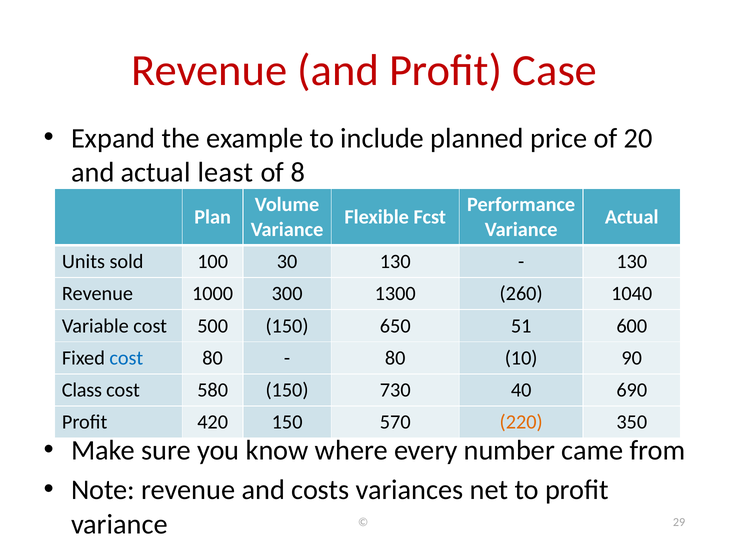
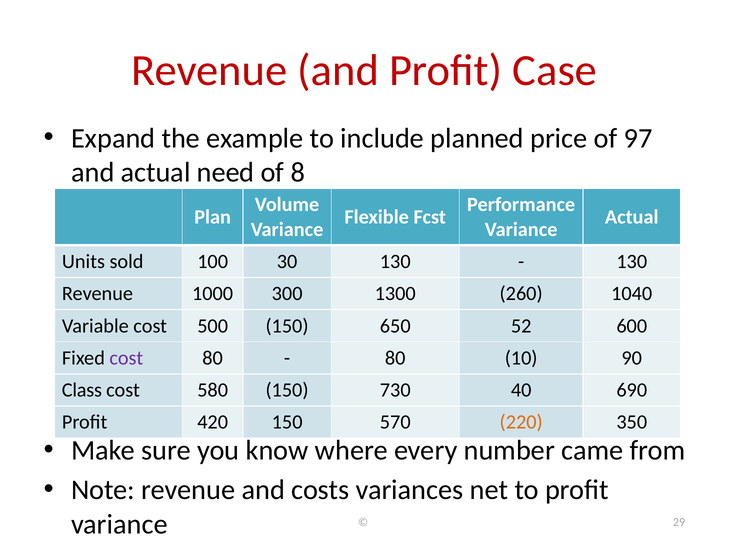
20: 20 -> 97
least: least -> need
51: 51 -> 52
cost at (126, 358) colour: blue -> purple
